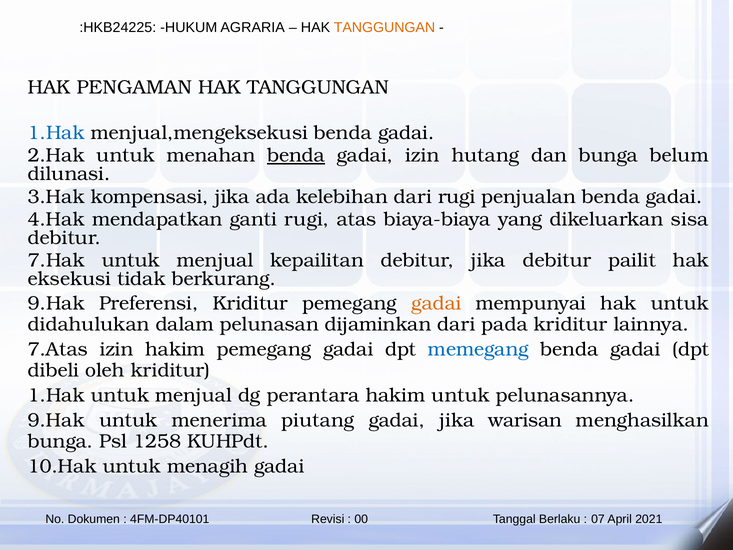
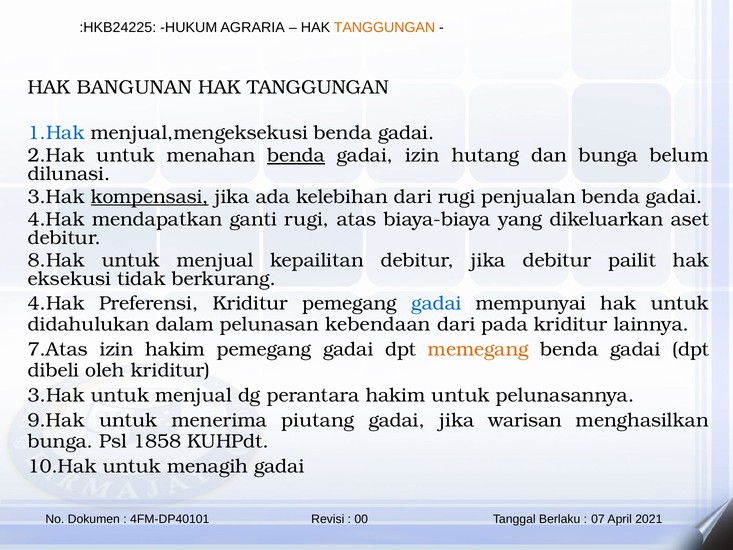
PENGAMAN: PENGAMAN -> BANGUNAN
kompensasi underline: none -> present
sisa: sisa -> aset
7.Hak: 7.Hak -> 8.Hak
9.Hak at (56, 303): 9.Hak -> 4.Hak
gadai at (436, 303) colour: orange -> blue
dijaminkan: dijaminkan -> kebendaan
memegang colour: blue -> orange
1.Hak at (56, 395): 1.Hak -> 3.Hak
1258: 1258 -> 1858
